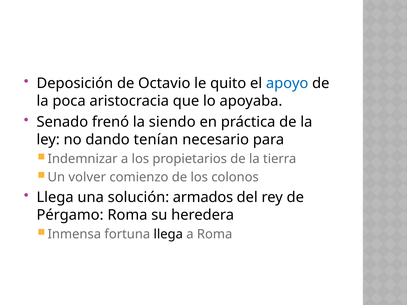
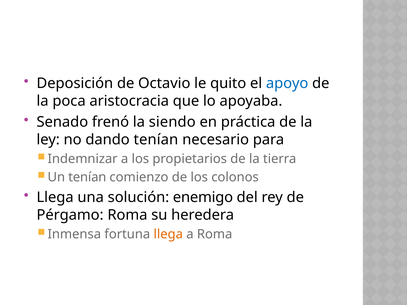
Un volver: volver -> tenían
armados: armados -> enemigo
llega at (168, 235) colour: black -> orange
